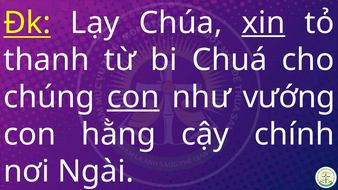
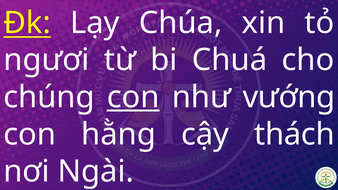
xin underline: present -> none
thanh: thanh -> ngươi
chính: chính -> thách
